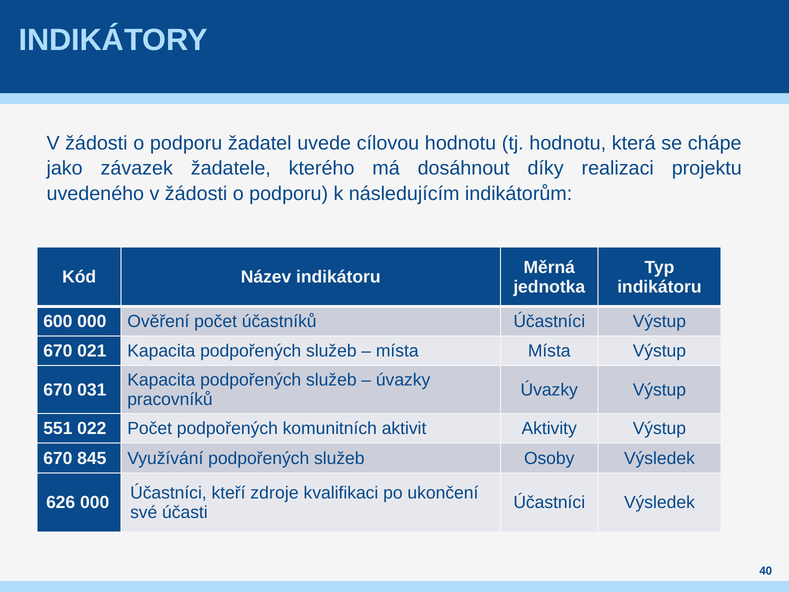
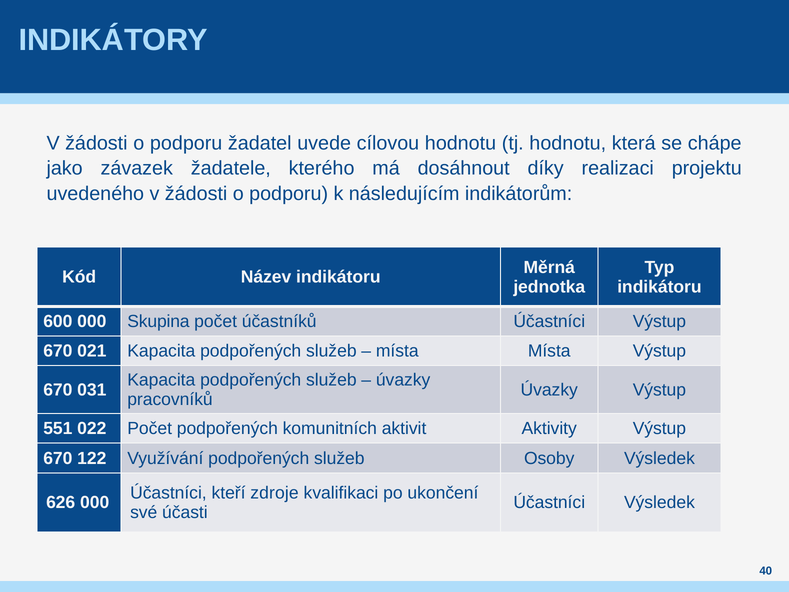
Ověření: Ověření -> Skupina
845: 845 -> 122
